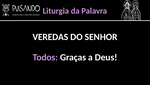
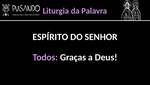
VEREDAS: VEREDAS -> ESPÍRITO
